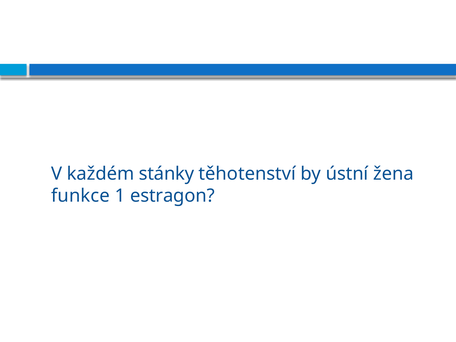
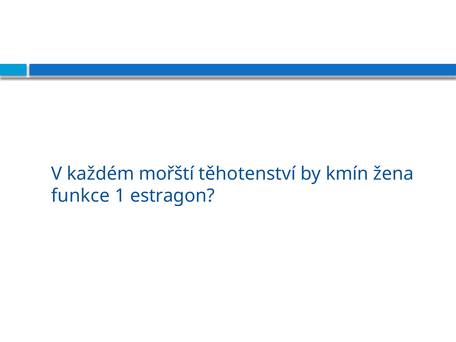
stánky: stánky -> mořští
ústní: ústní -> kmín
